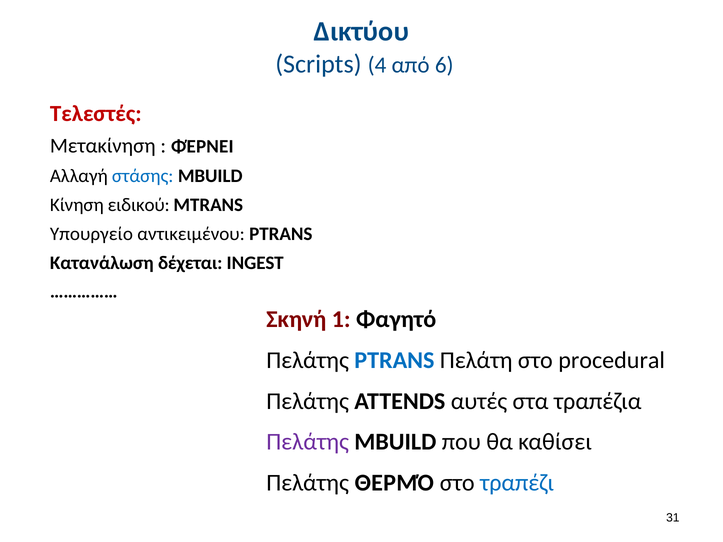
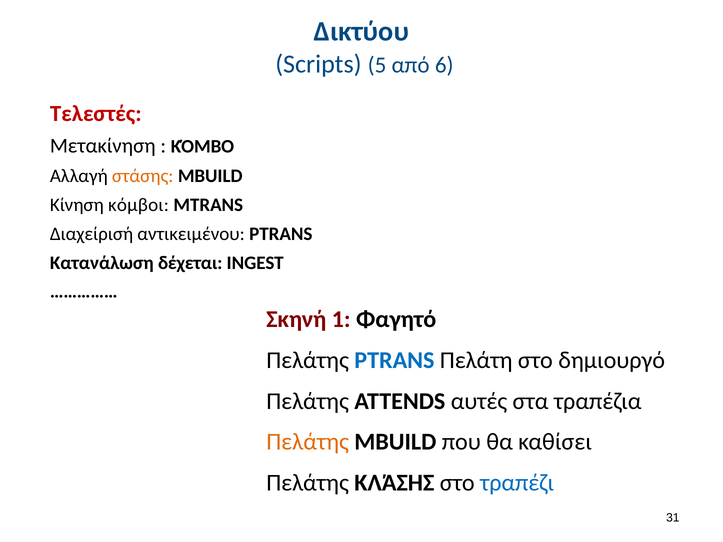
4: 4 -> 5
ΦΈΡΝΕΙ: ΦΈΡΝΕΙ -> ΚΌΜΒΟ
στάσης colour: blue -> orange
ειδικού: ειδικού -> κόμβοι
Υπουργείο: Υπουργείο -> Διαχείρισή
procedural: procedural -> δημιουργό
Πελάτης at (308, 442) colour: purple -> orange
ΘΕΡΜΌ: ΘΕΡΜΌ -> ΚΛΆΣΗΣ
